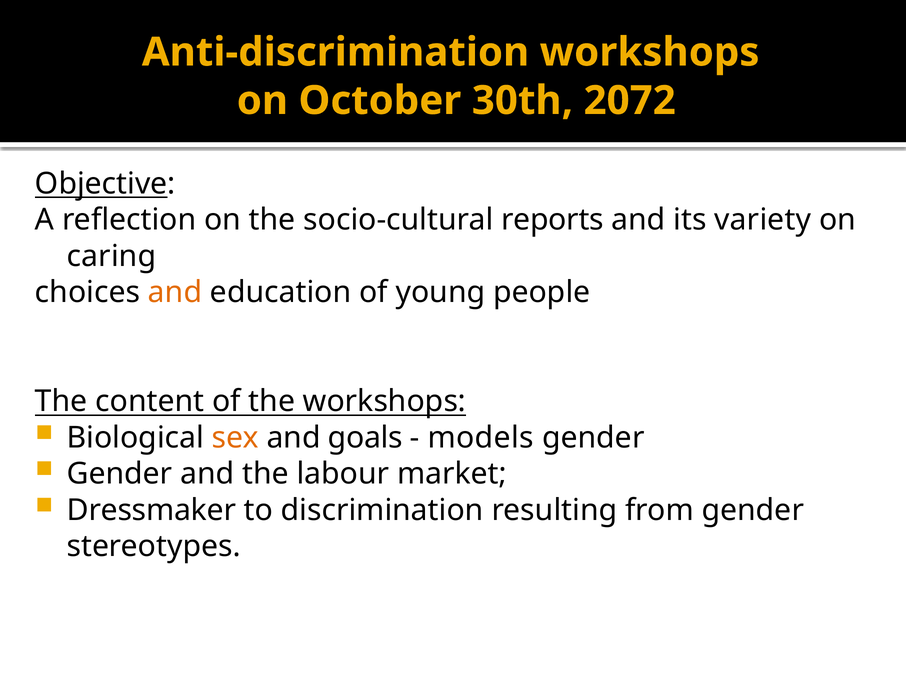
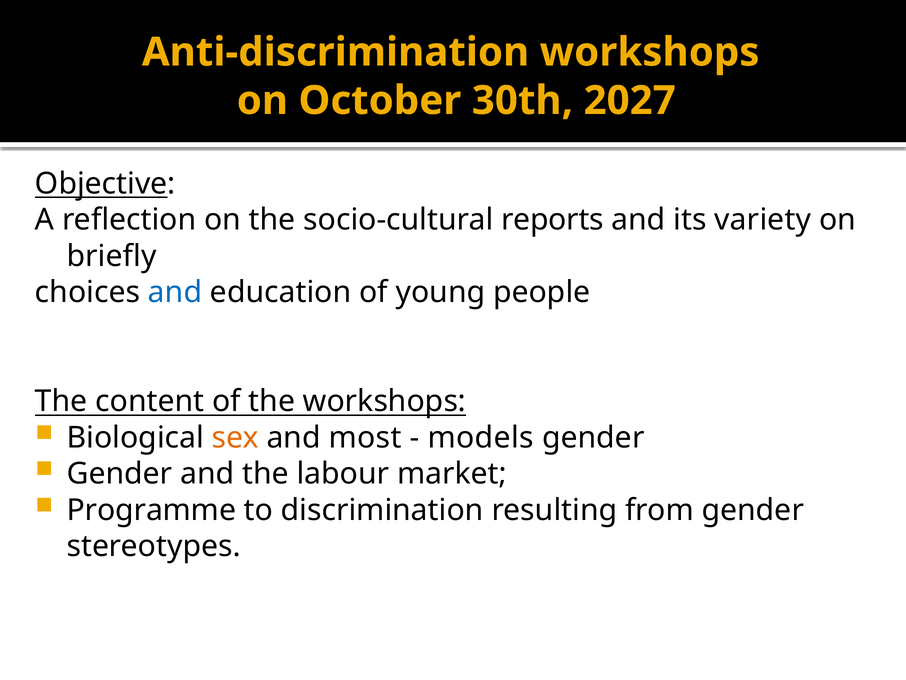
2072: 2072 -> 2027
caring: caring -> briefly
and at (175, 292) colour: orange -> blue
goals: goals -> most
Dressmaker: Dressmaker -> Programme
